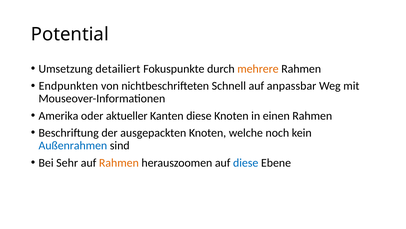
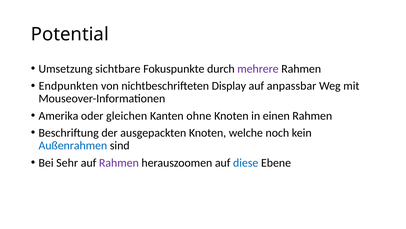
detailiert: detailiert -> sichtbare
mehrere colour: orange -> purple
Schnell: Schnell -> Display
aktueller: aktueller -> gleichen
Kanten diese: diese -> ohne
Rahmen at (119, 162) colour: orange -> purple
